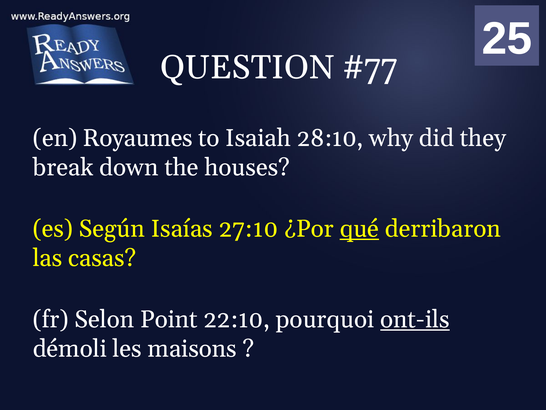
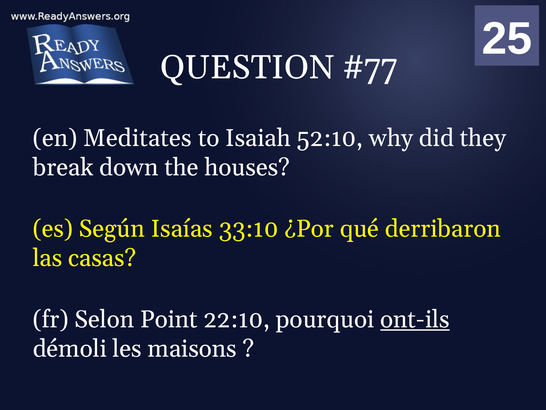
Royaumes: Royaumes -> Meditates
28:10: 28:10 -> 52:10
27:10: 27:10 -> 33:10
qué underline: present -> none
